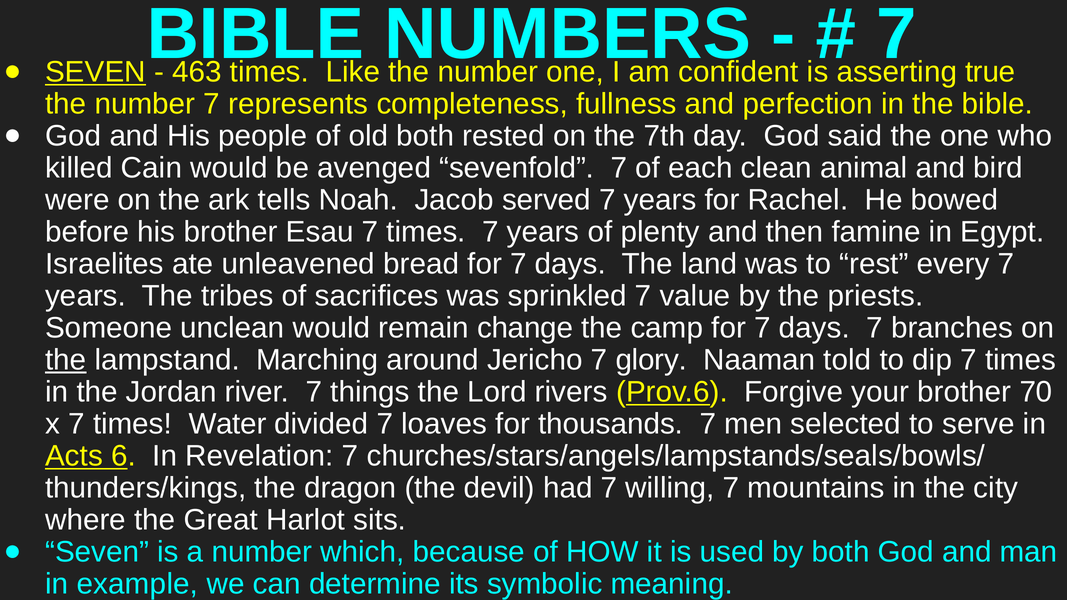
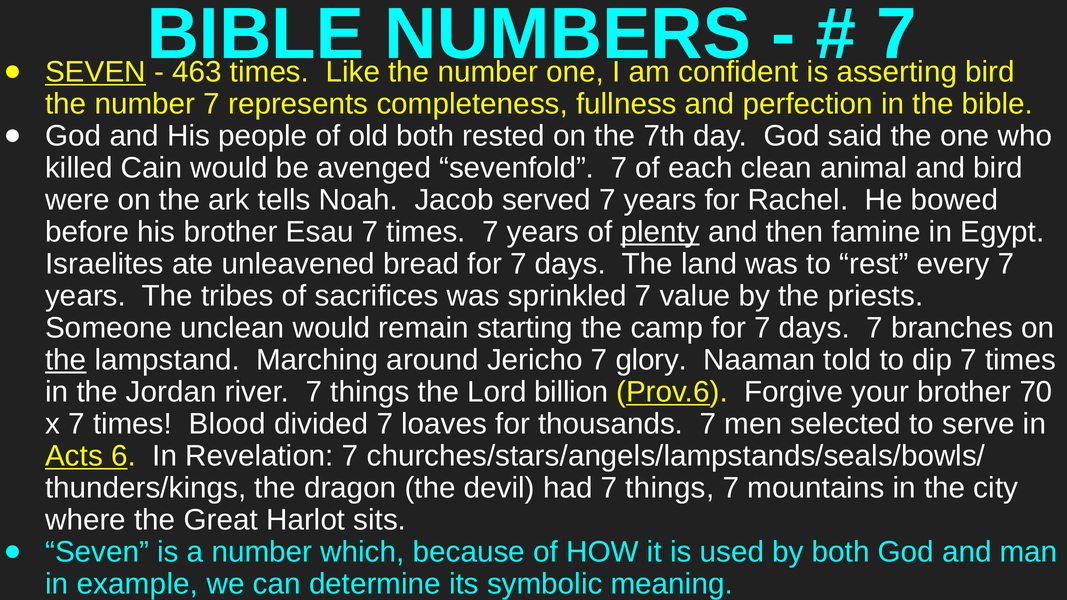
asserting true: true -> bird
plenty underline: none -> present
change: change -> starting
rivers: rivers -> billion
Water: Water -> Blood
had 7 willing: willing -> things
